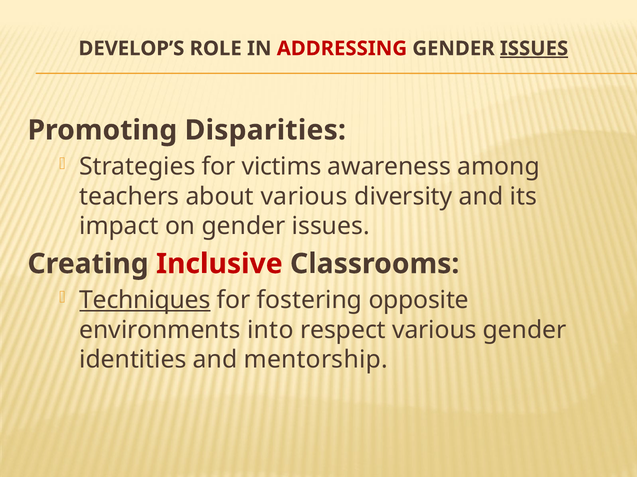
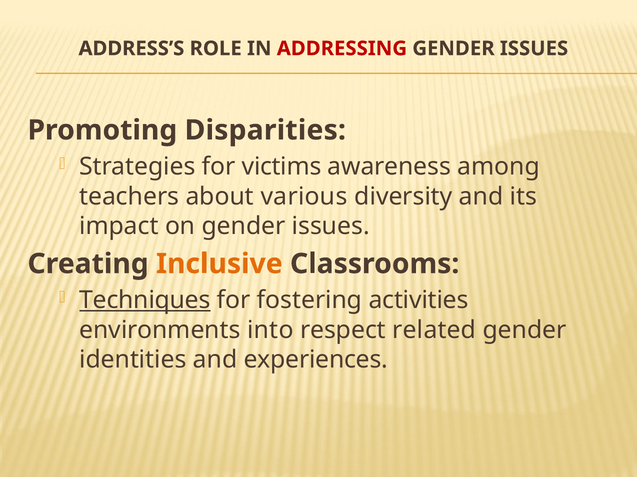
DEVELOP’S: DEVELOP’S -> ADDRESS’S
ISSUES at (534, 49) underline: present -> none
Inclusive colour: red -> orange
opposite: opposite -> activities
respect various: various -> related
mentorship: mentorship -> experiences
